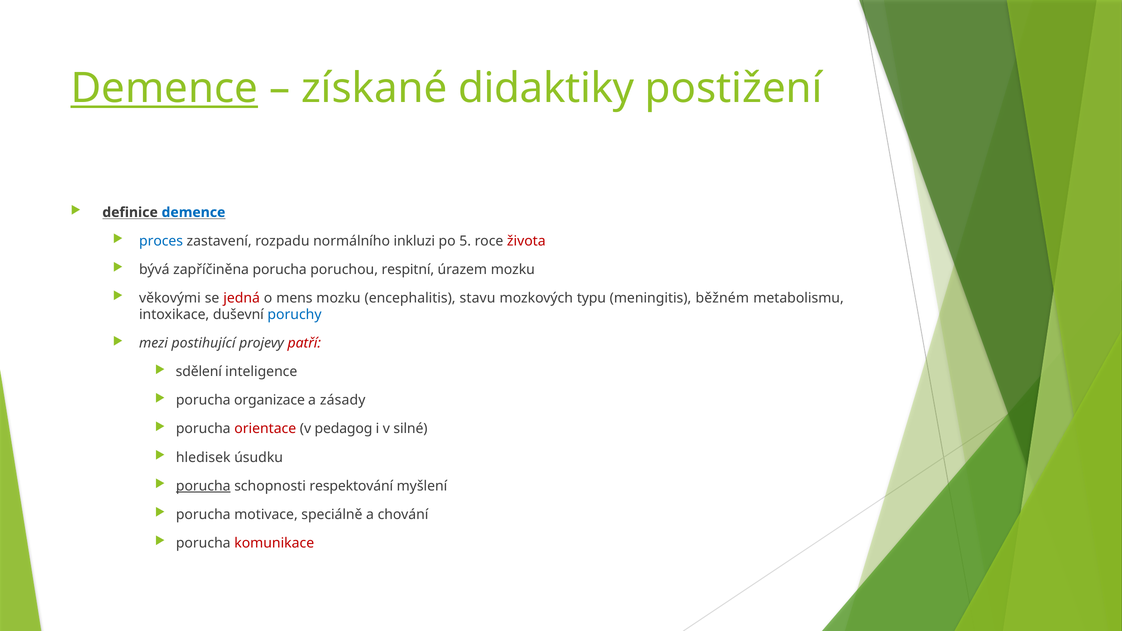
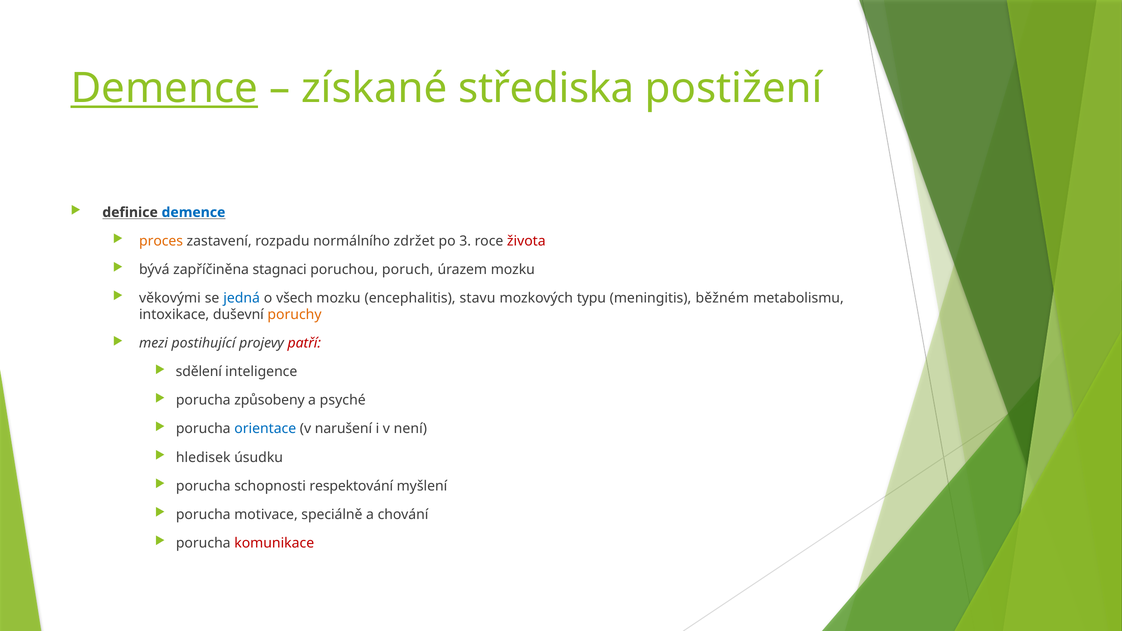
didaktiky: didaktiky -> střediska
proces colour: blue -> orange
inkluzi: inkluzi -> zdržet
5: 5 -> 3
zapříčiněna porucha: porucha -> stagnaci
respitní: respitní -> poruch
jedná colour: red -> blue
mens: mens -> všech
poruchy colour: blue -> orange
organizace: organizace -> způsobeny
zásady: zásady -> psyché
orientace colour: red -> blue
pedagog: pedagog -> narušení
silné: silné -> není
porucha at (203, 486) underline: present -> none
